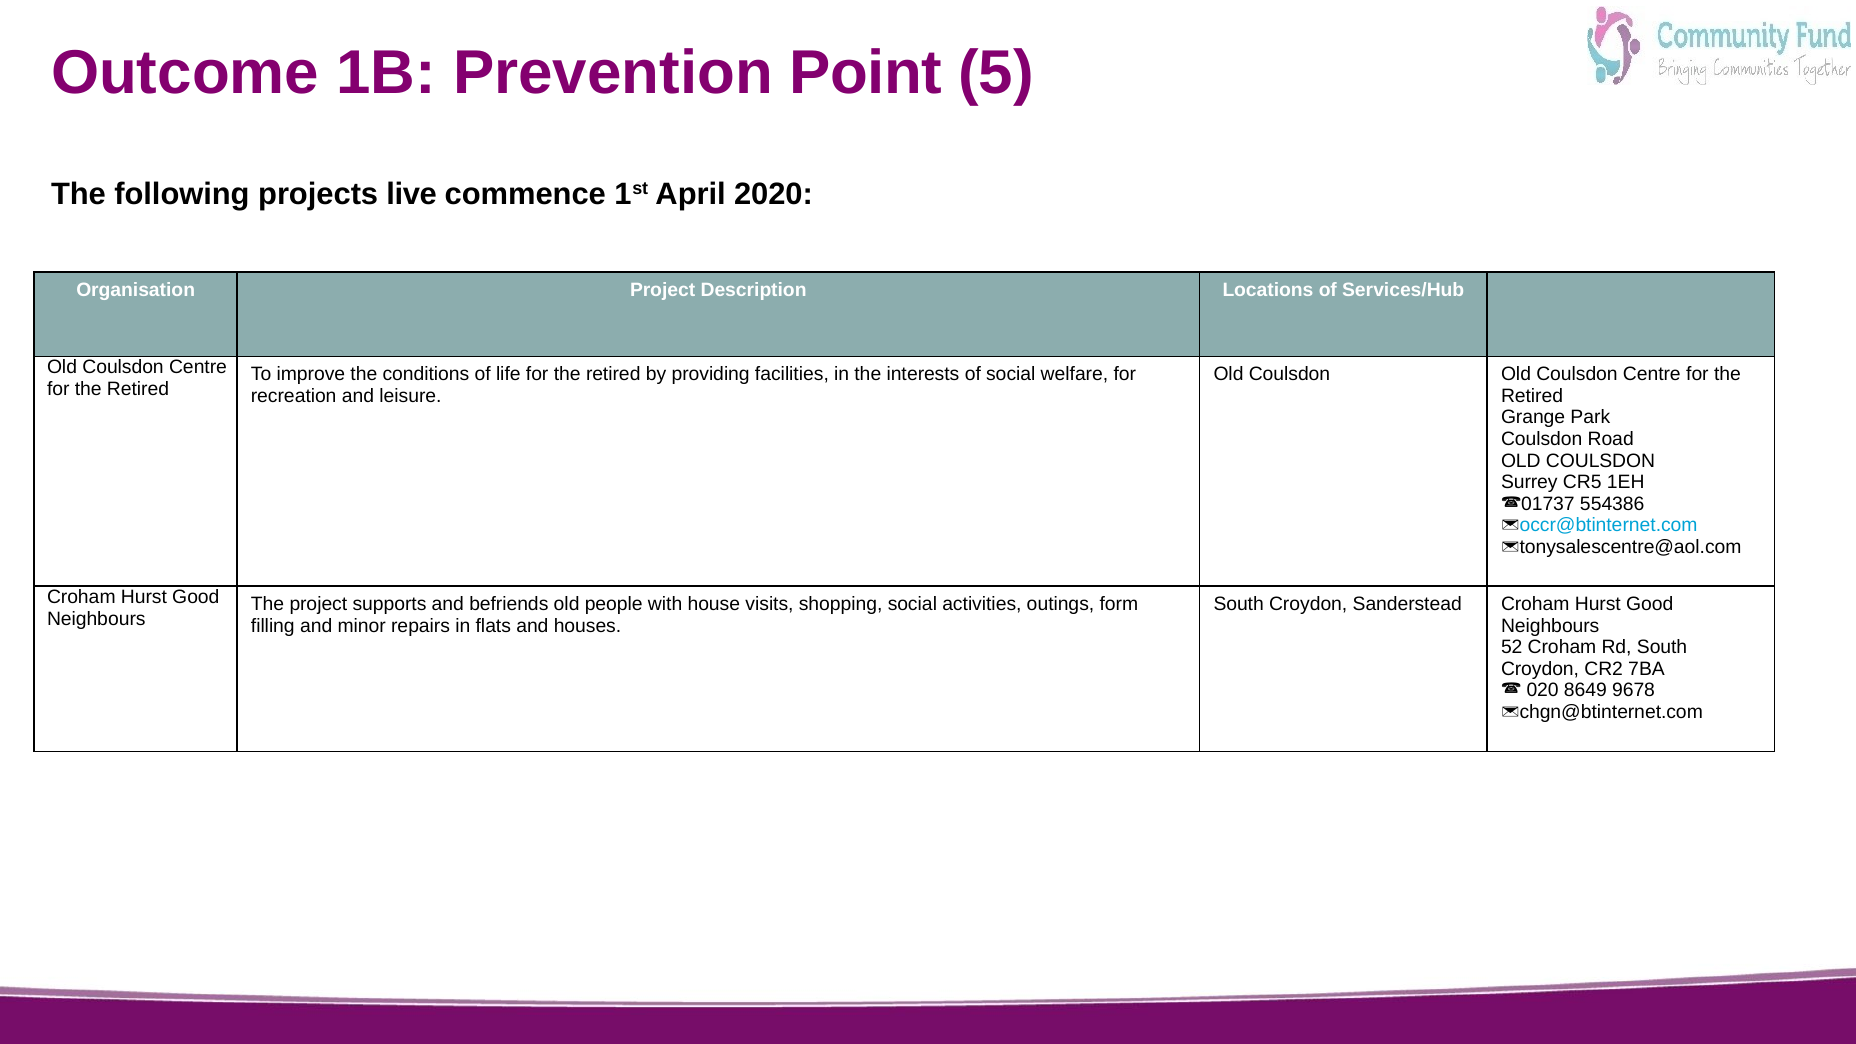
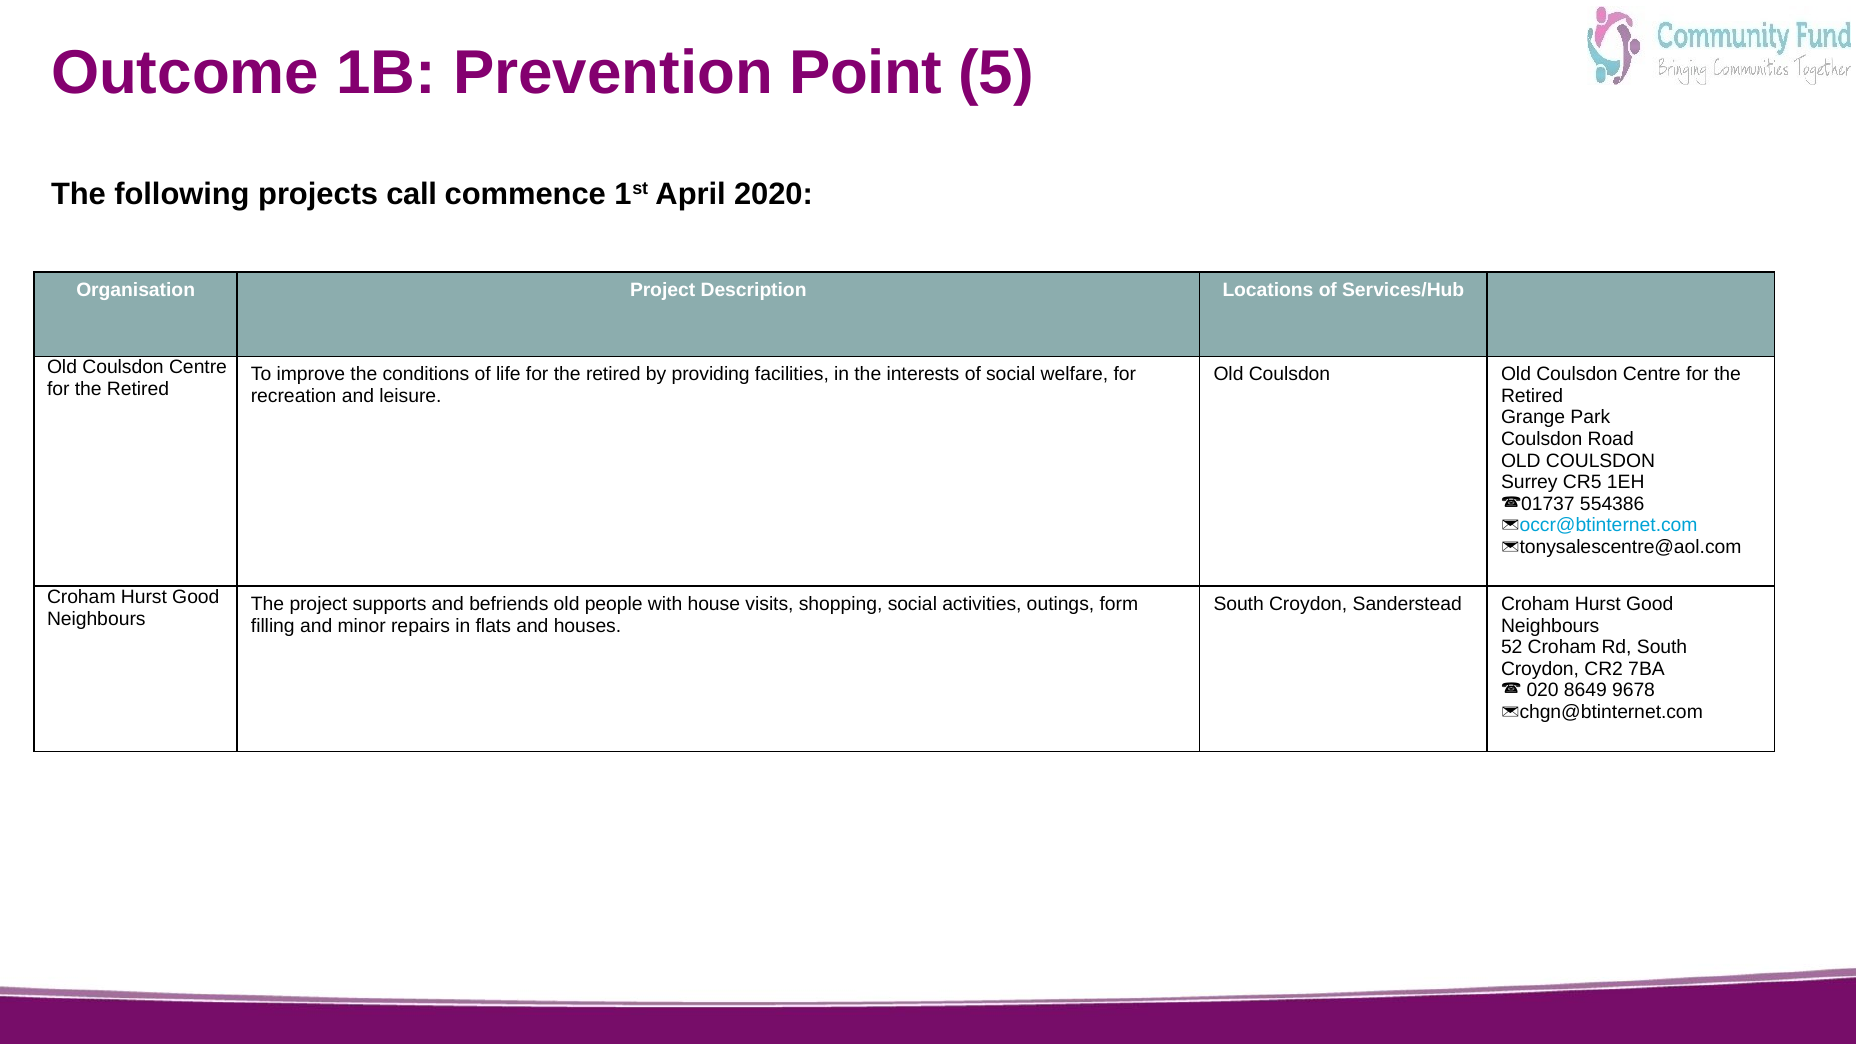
live: live -> call
